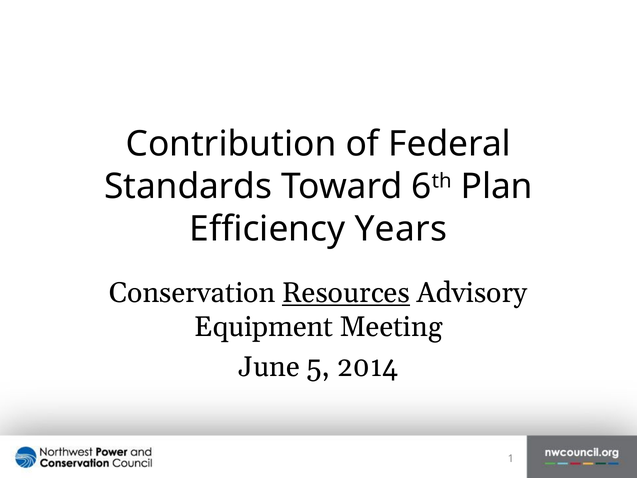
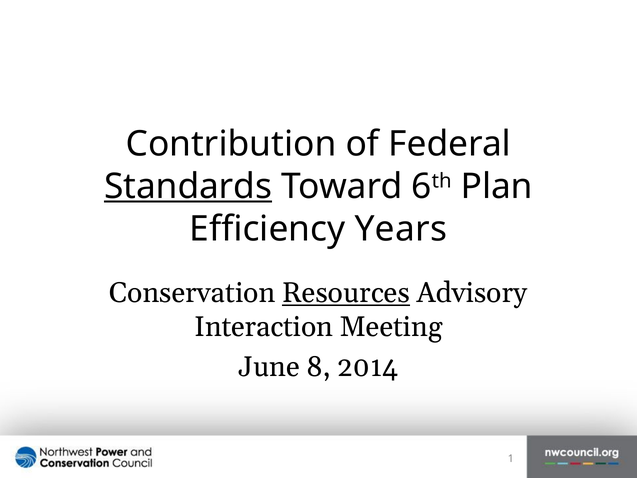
Standards underline: none -> present
Equipment: Equipment -> Interaction
5: 5 -> 8
